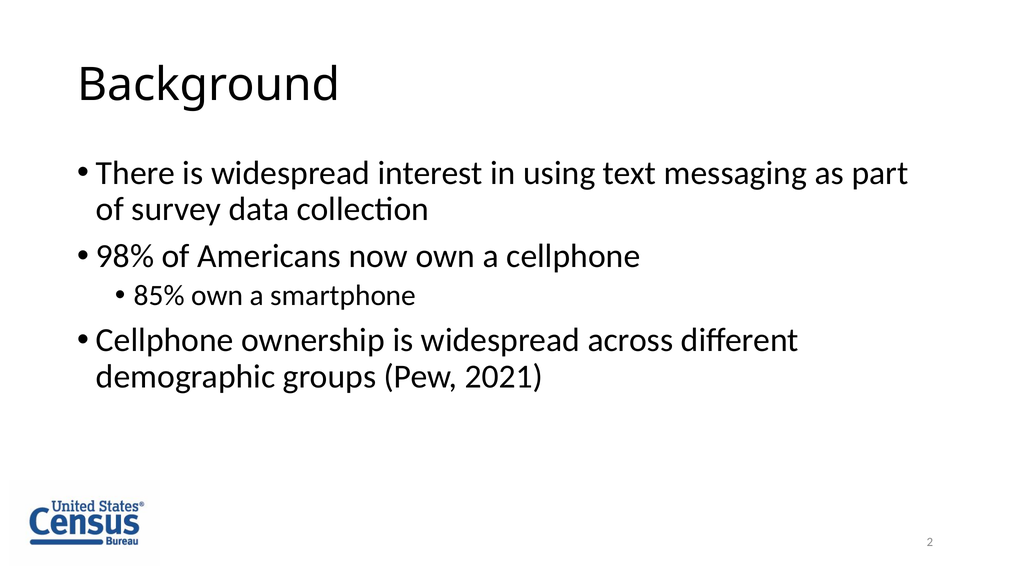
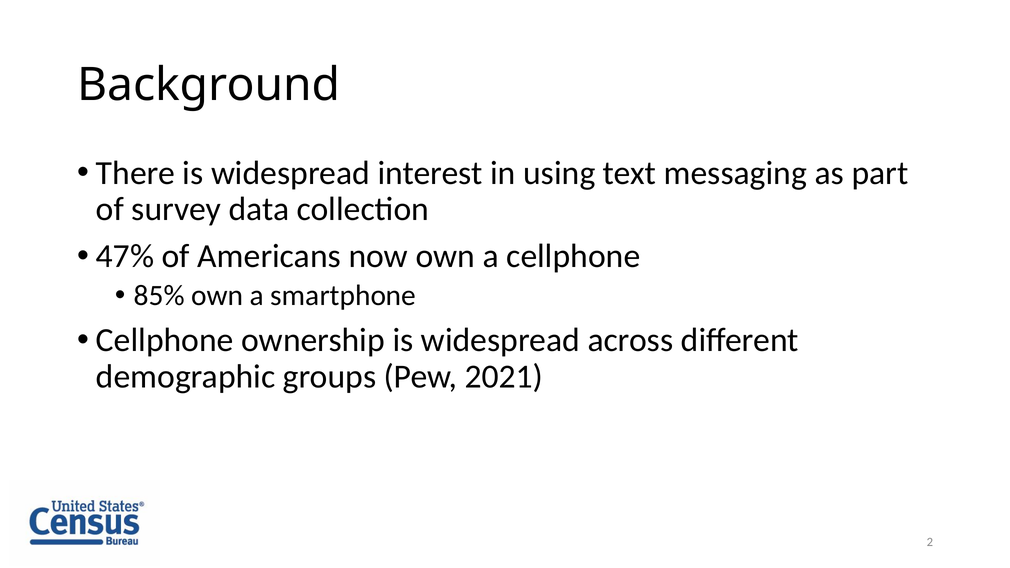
98%: 98% -> 47%
